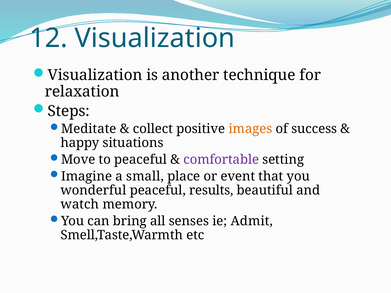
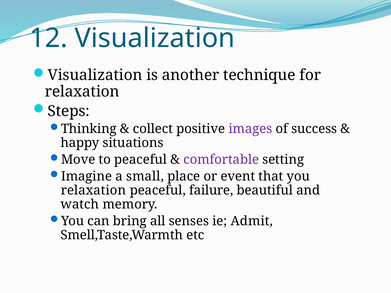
Meditate: Meditate -> Thinking
images colour: orange -> purple
wonderful at (93, 190): wonderful -> relaxation
results: results -> failure
